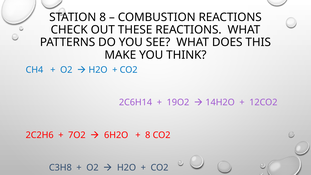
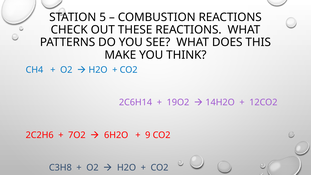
STATION 8: 8 -> 5
8 at (148, 135): 8 -> 9
